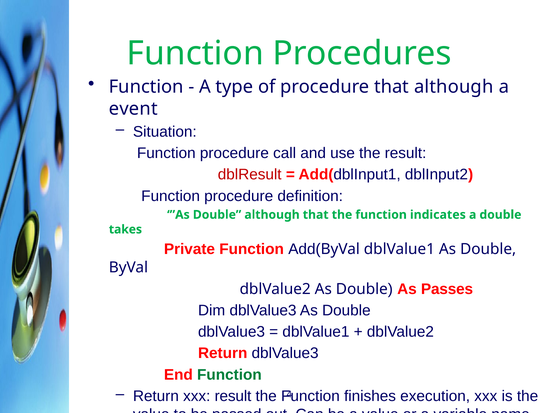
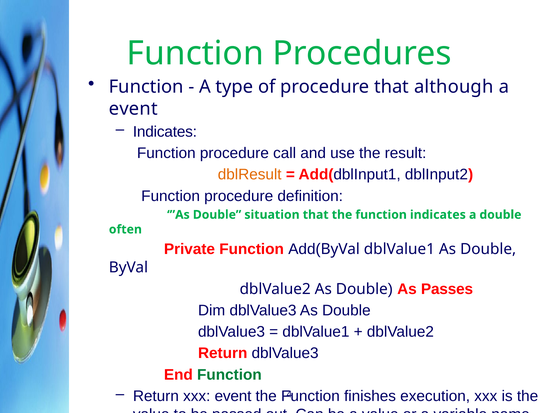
Situation at (165, 132): Situation -> Indicates
dblResult colour: red -> orange
Double although: although -> situation
takes: takes -> often
xxx result: result -> event
